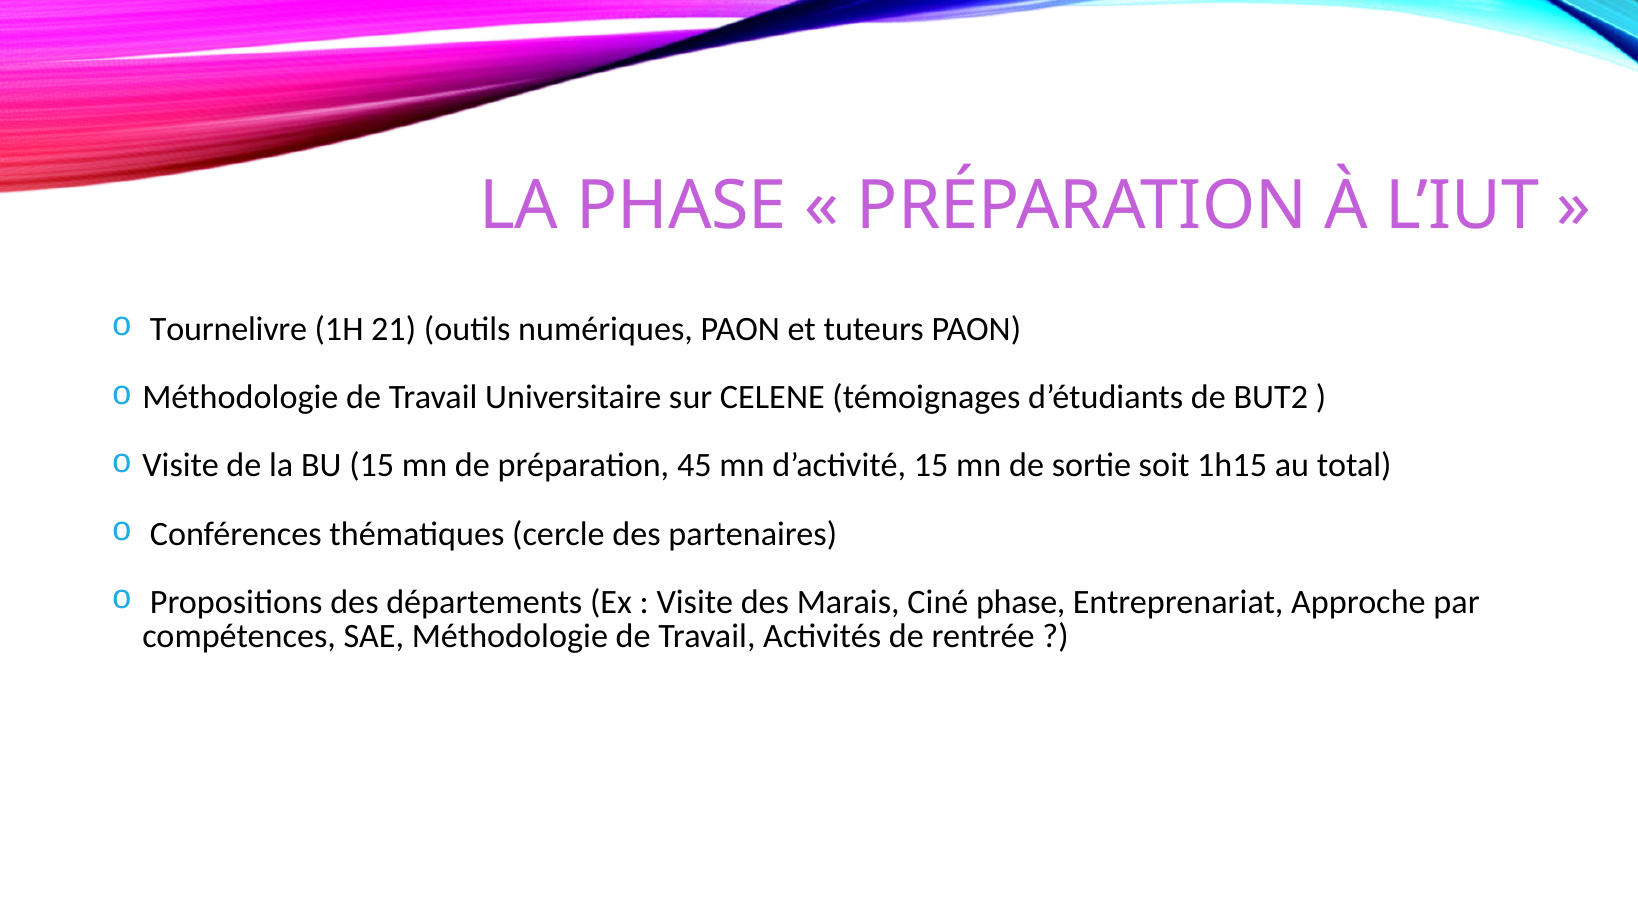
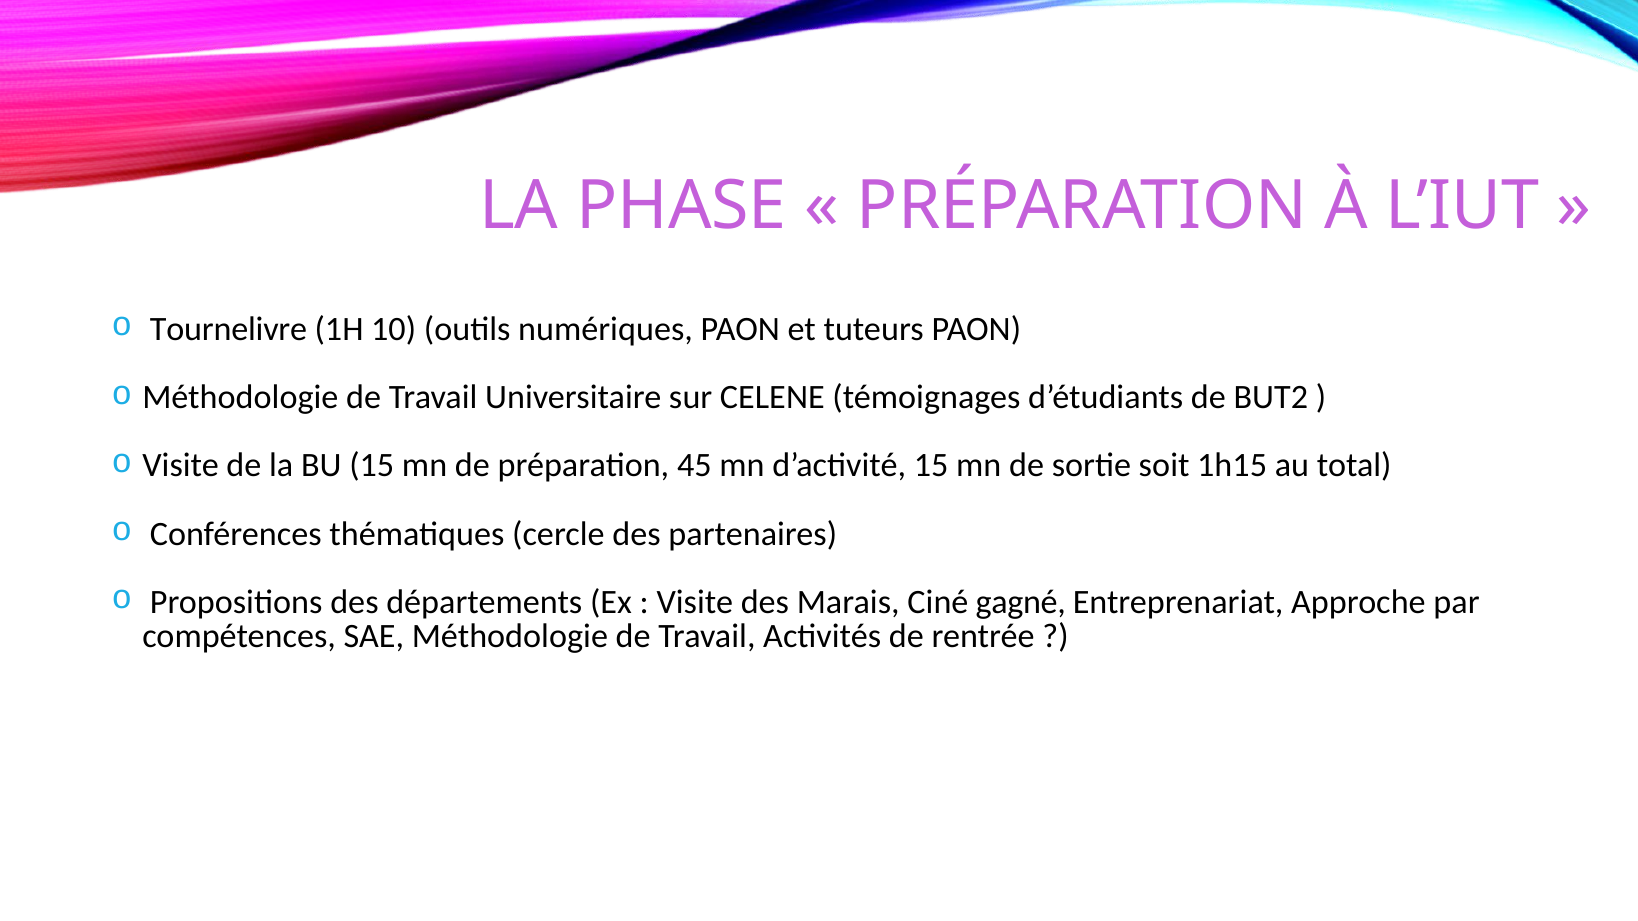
21: 21 -> 10
Ciné phase: phase -> gagné
